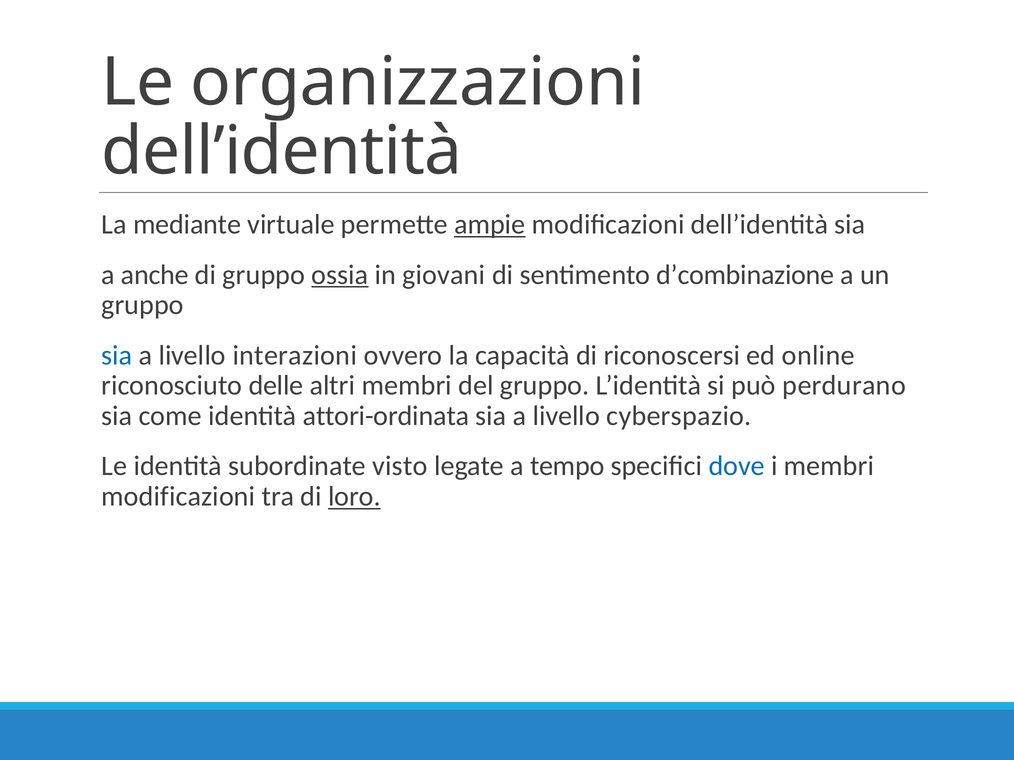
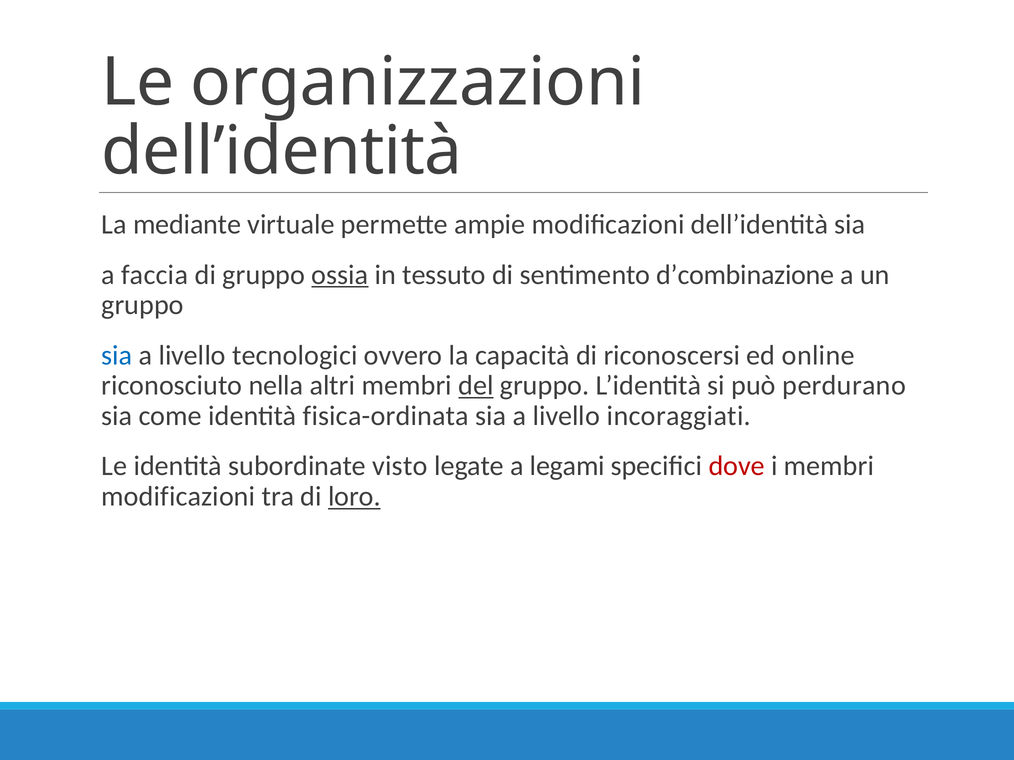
ampie underline: present -> none
anche: anche -> faccia
giovani: giovani -> tessuto
interazioni: interazioni -> tecnologici
delle: delle -> nella
del underline: none -> present
attori-ordinata: attori-ordinata -> fisica-ordinata
cyberspazio: cyberspazio -> incoraggiati
tempo: tempo -> legami
dove colour: blue -> red
